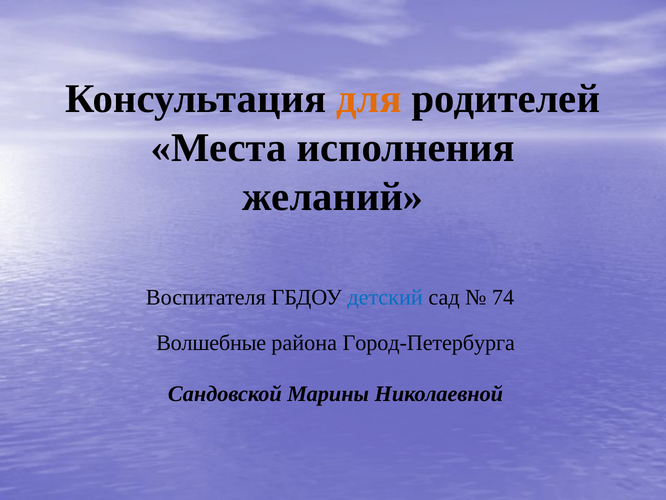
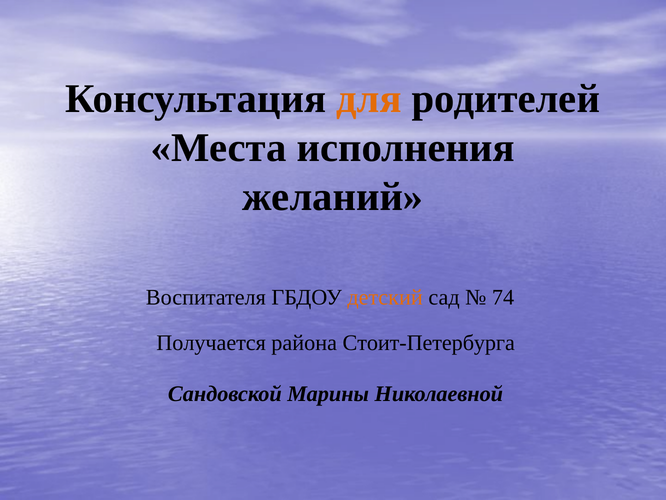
детский colour: blue -> orange
Волшебные: Волшебные -> Получается
Город-Петербурга: Город-Петербурга -> Стоит-Петербурга
